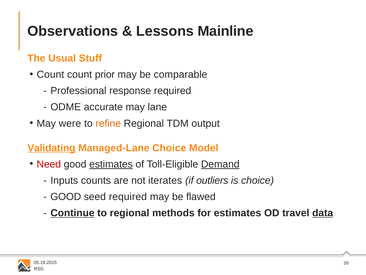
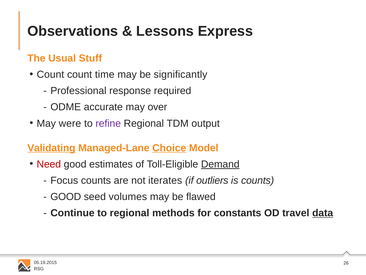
Mainline: Mainline -> Express
prior: prior -> time
comparable: comparable -> significantly
lane: lane -> over
refine colour: orange -> purple
Choice at (169, 148) underline: none -> present
estimates at (111, 164) underline: present -> none
Inputs: Inputs -> Focus
is choice: choice -> counts
seed required: required -> volumes
Continue underline: present -> none
for estimates: estimates -> constants
